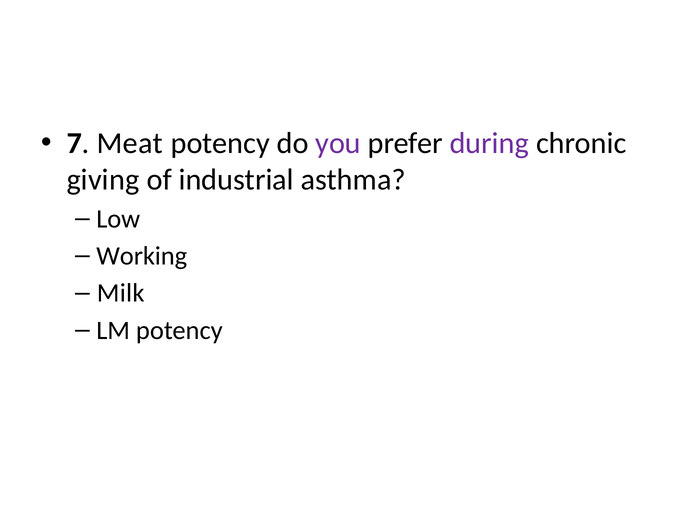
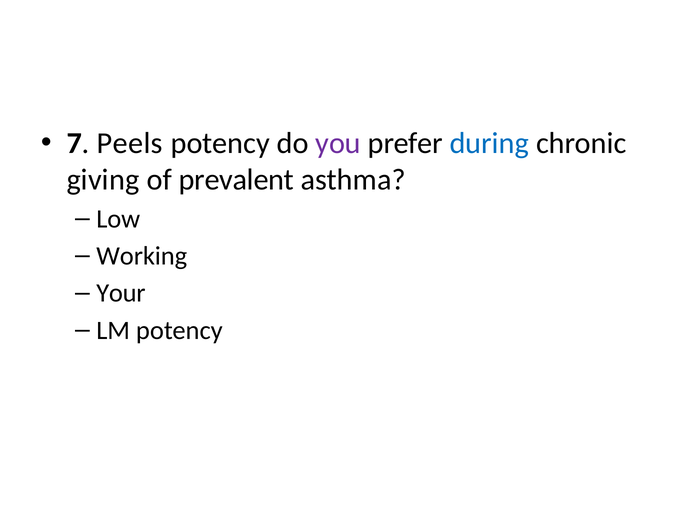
Meat: Meat -> Peels
during colour: purple -> blue
industrial: industrial -> prevalent
Milk: Milk -> Your
